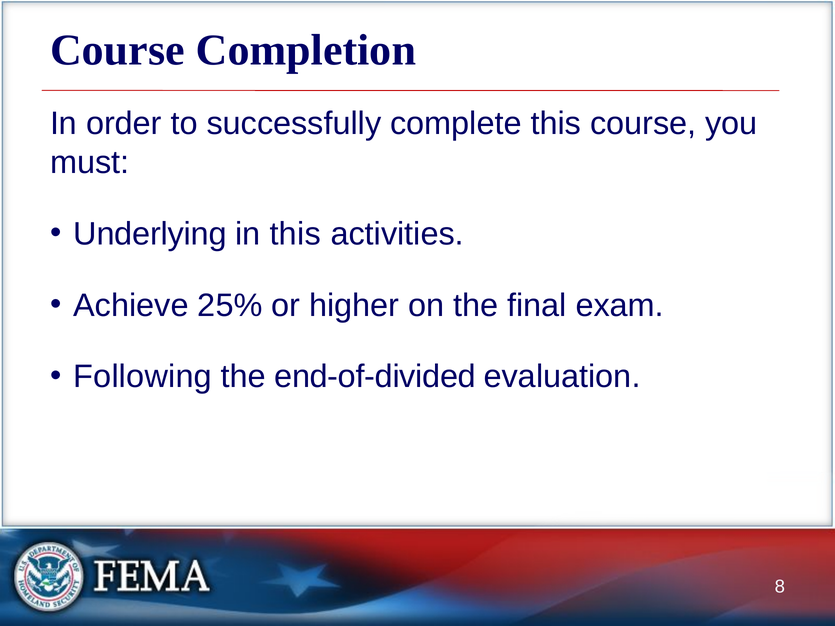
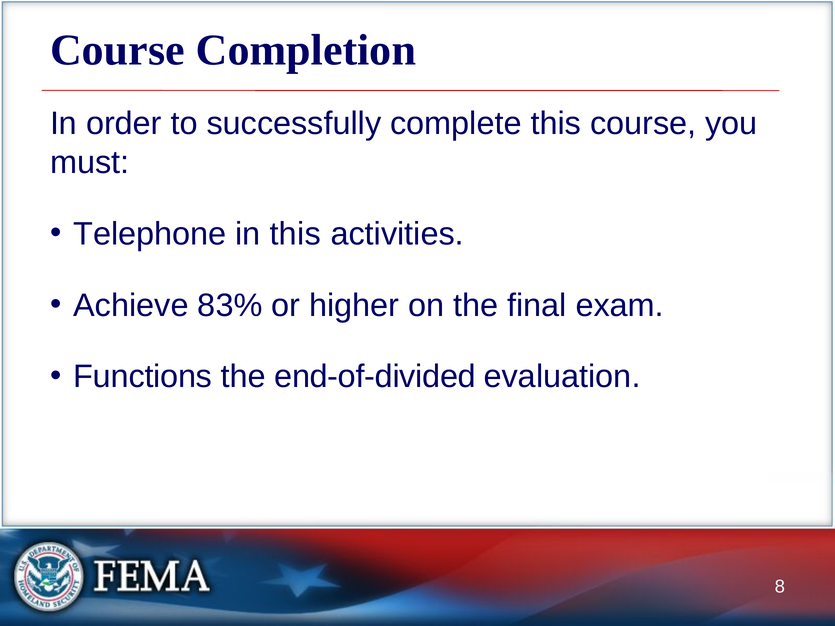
Underlying: Underlying -> Telephone
25%: 25% -> 83%
Following: Following -> Functions
